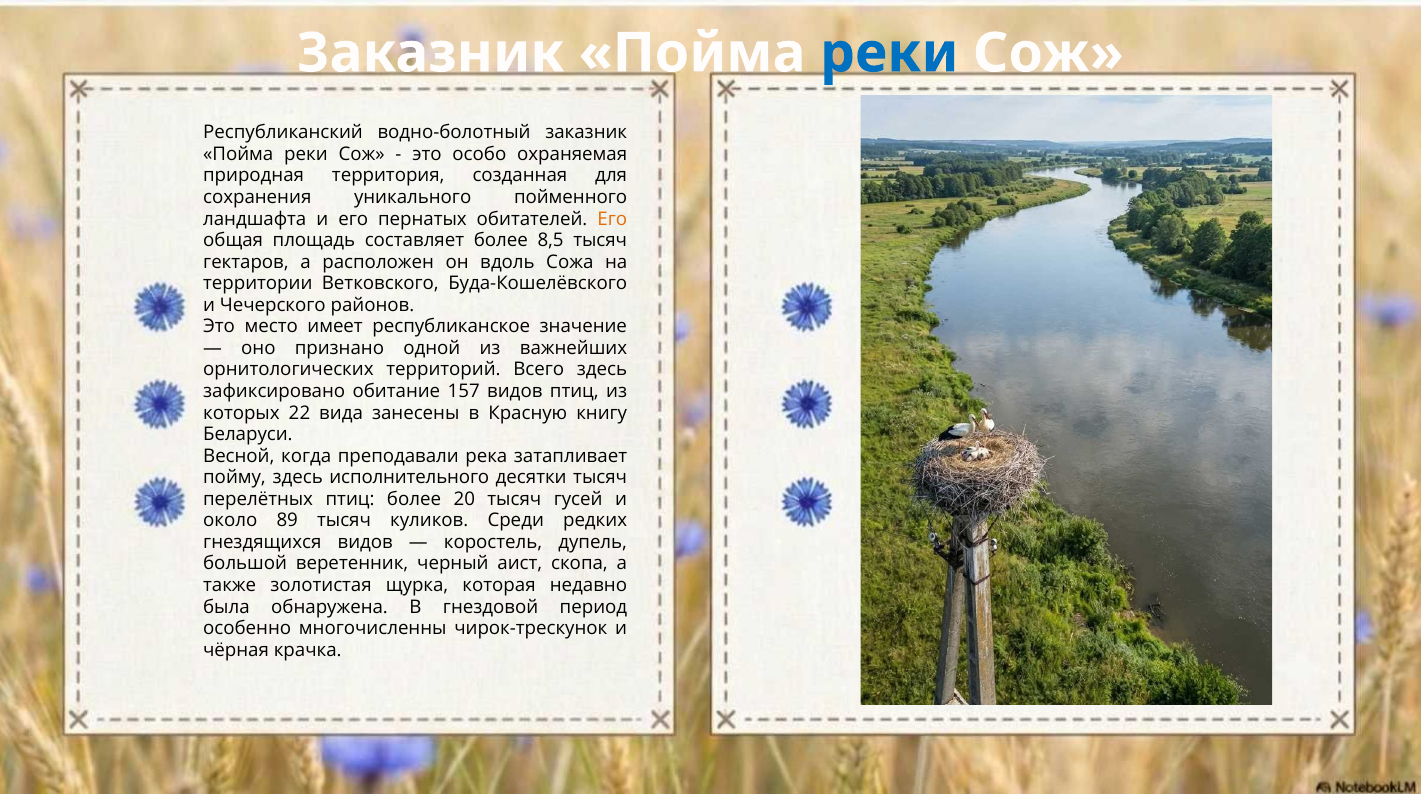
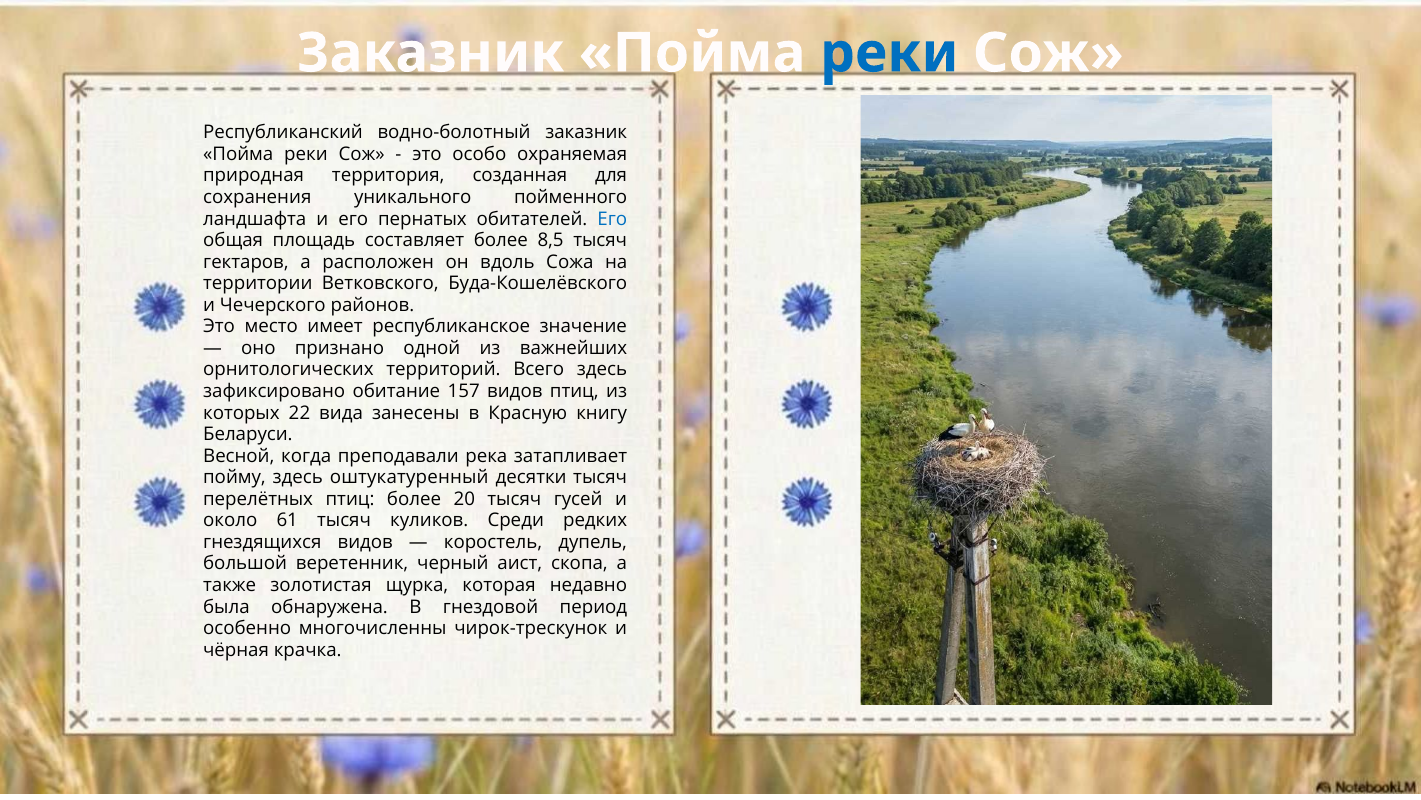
Его at (612, 219) colour: orange -> blue
исполнительного: исполнительного -> оштукатуренный
89: 89 -> 61
